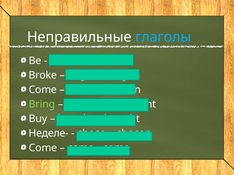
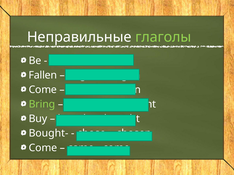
глаголы colour: light blue -> light green
Broke at (43, 75): Broke -> Fallen
Неделе-: Неделе- -> Bought-
